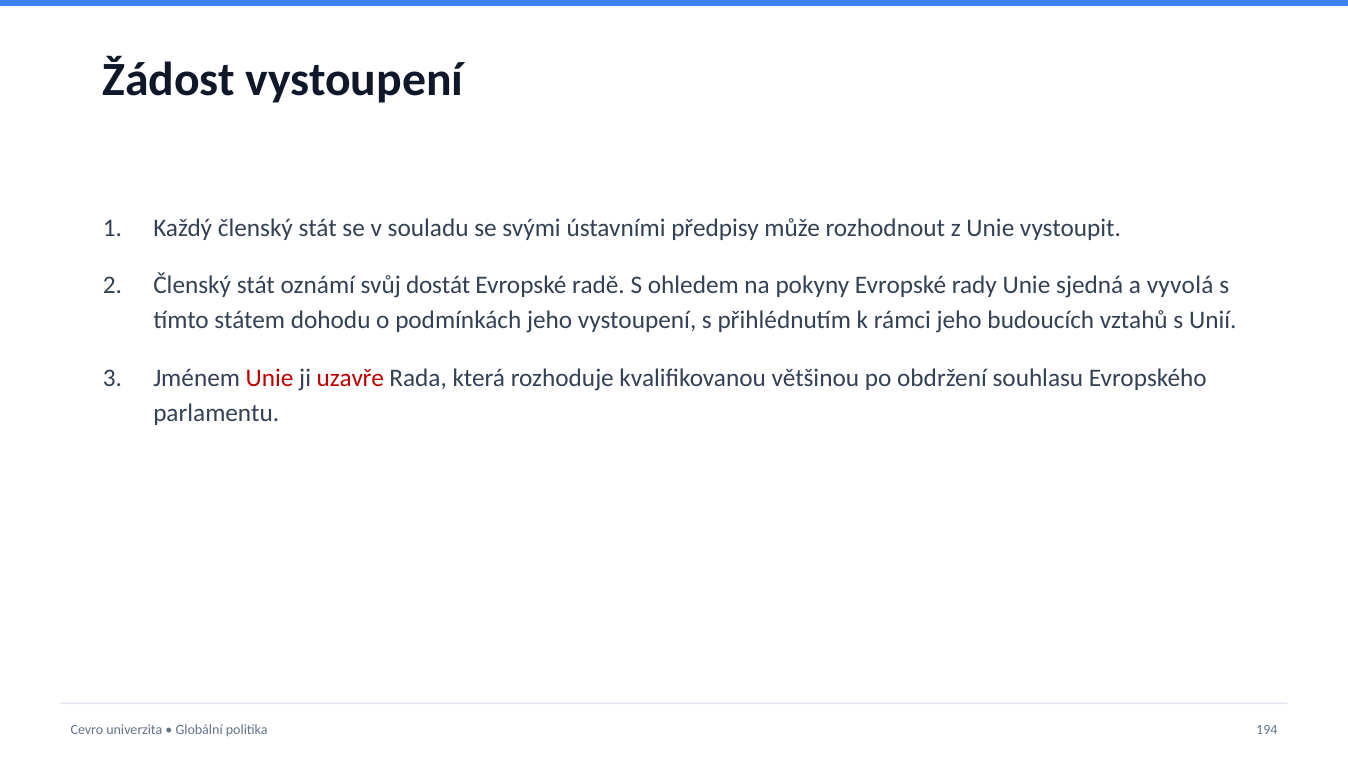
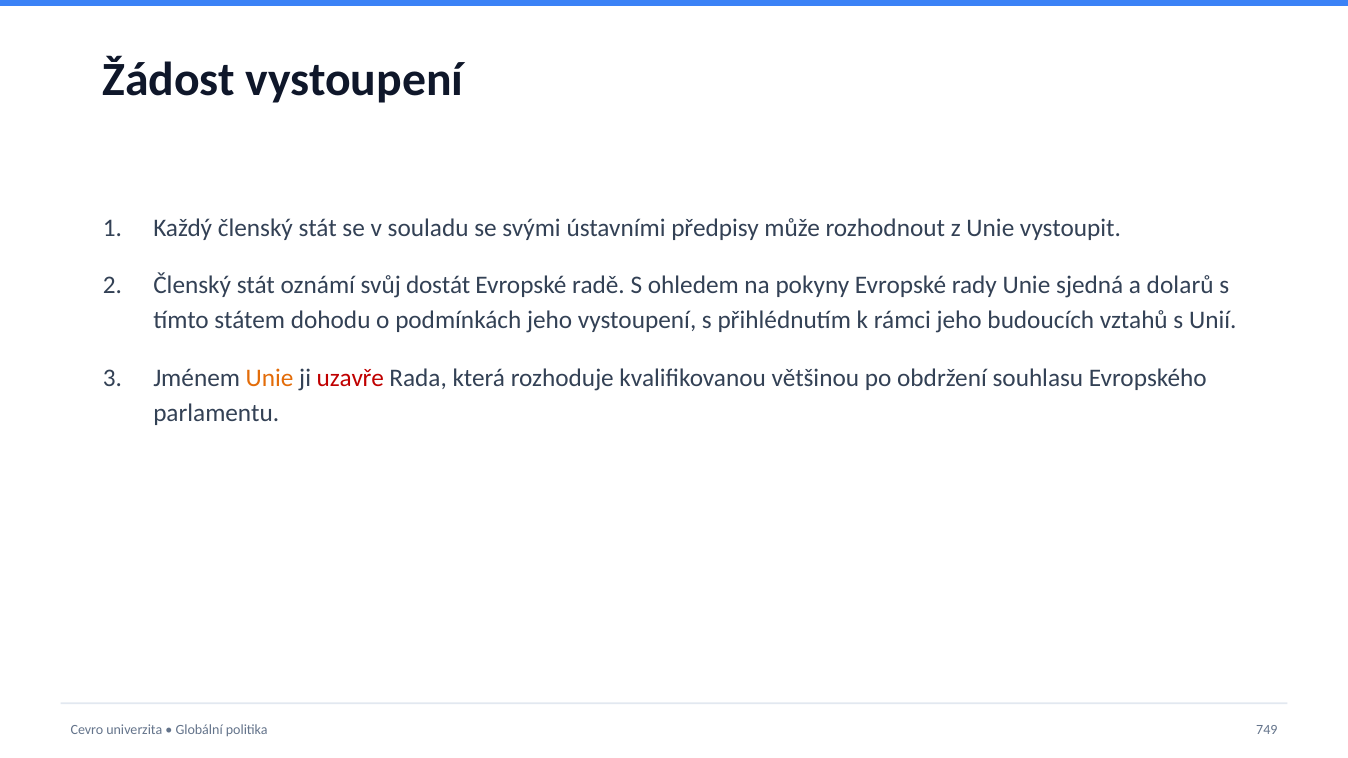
vyvolá: vyvolá -> dolarů
Unie at (270, 378) colour: red -> orange
194: 194 -> 749
